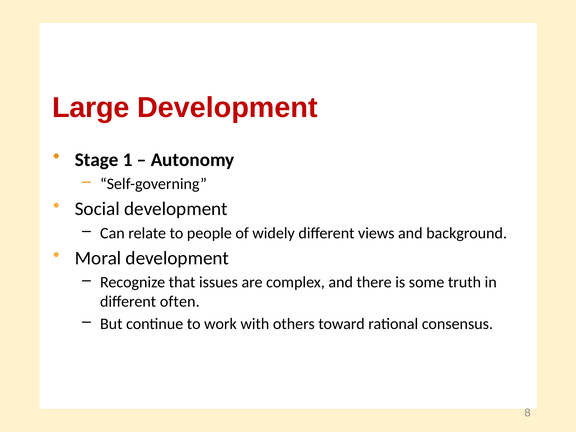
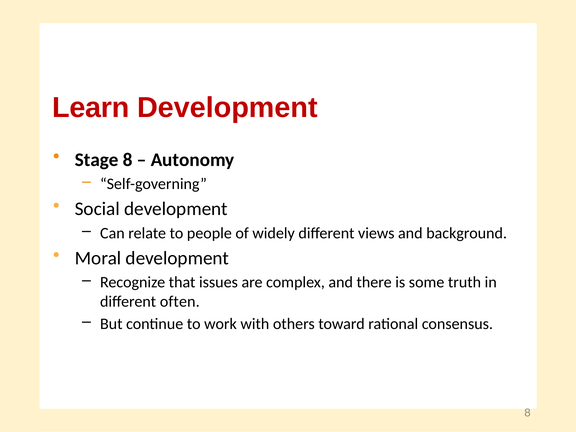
Large: Large -> Learn
Stage 1: 1 -> 8
